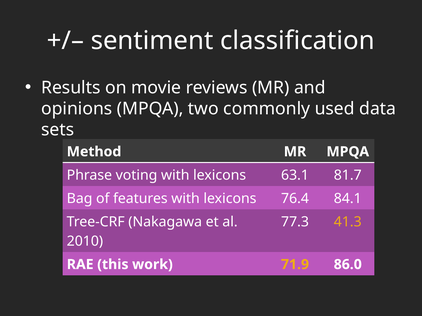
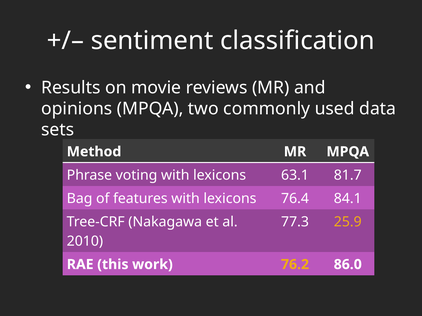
41.3: 41.3 -> 25.9
71.9: 71.9 -> 76.2
